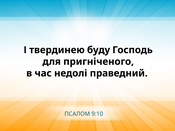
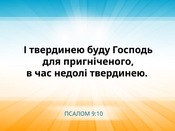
недолі праведний: праведний -> твердинею
